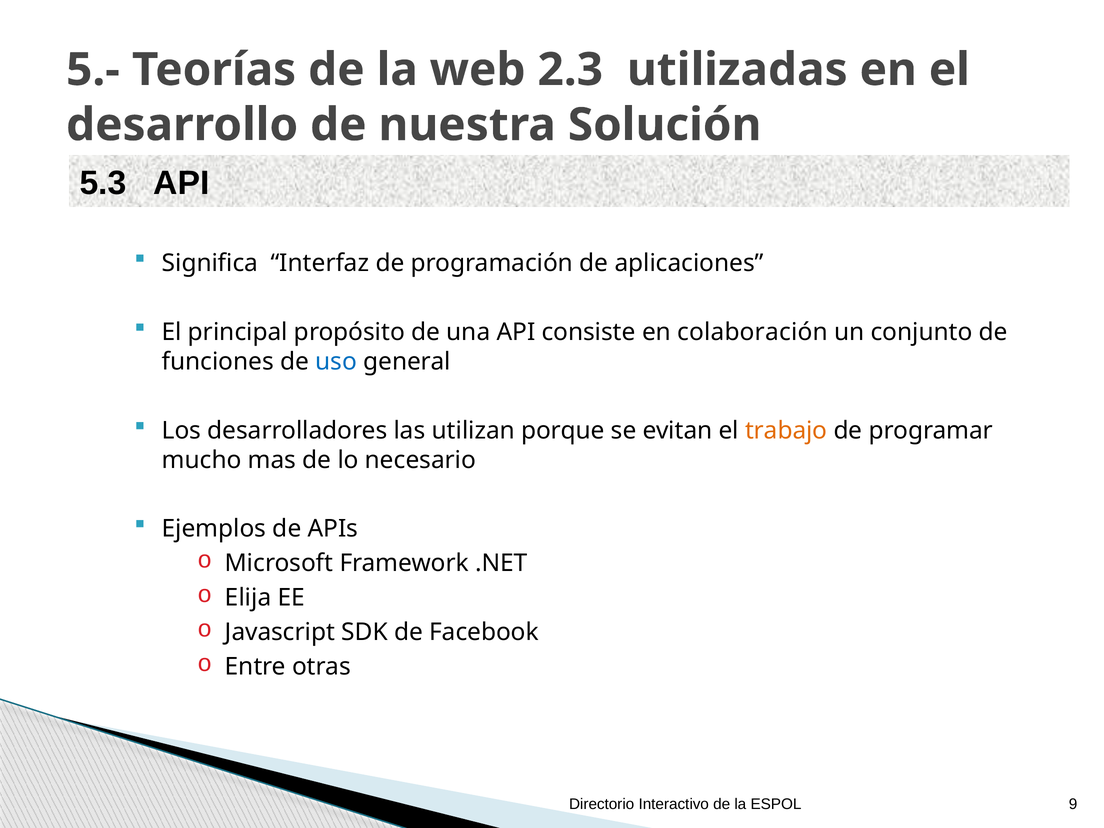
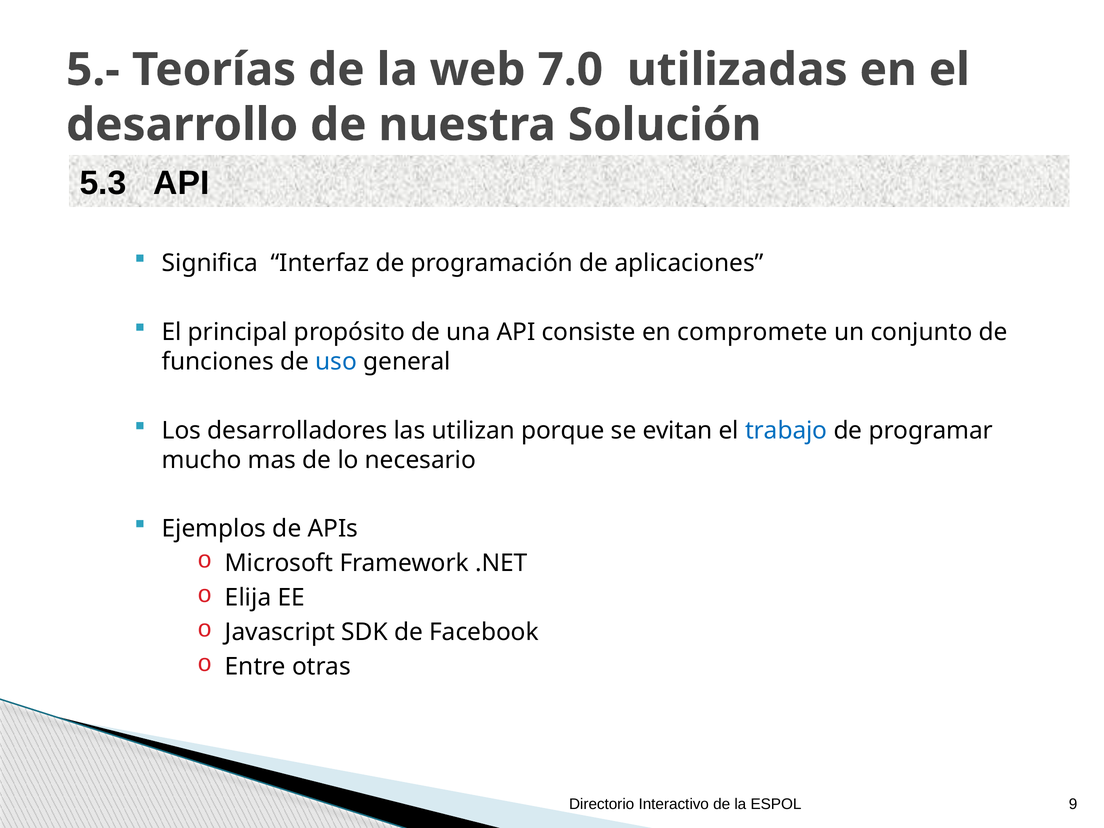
2.3: 2.3 -> 7.0
colaboración: colaboración -> compromete
trabajo colour: orange -> blue
